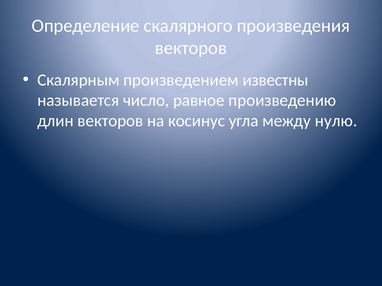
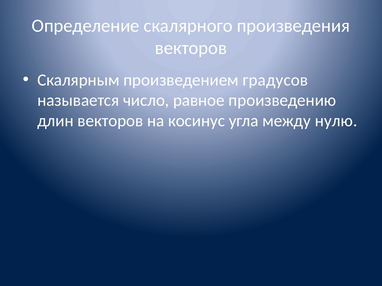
известны: известны -> градусов
